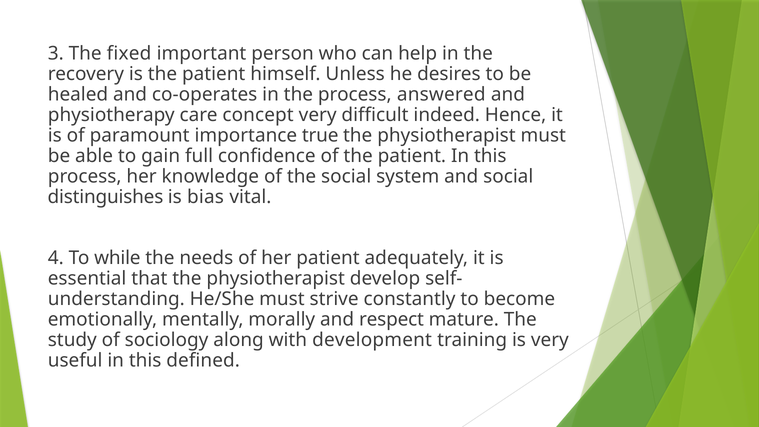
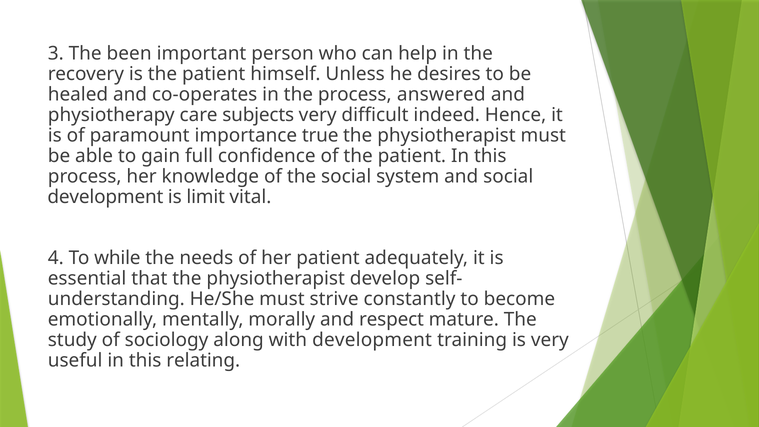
fixed: fixed -> been
concept: concept -> subjects
distinguishes at (105, 197): distinguishes -> development
bias: bias -> limit
defined: defined -> relating
